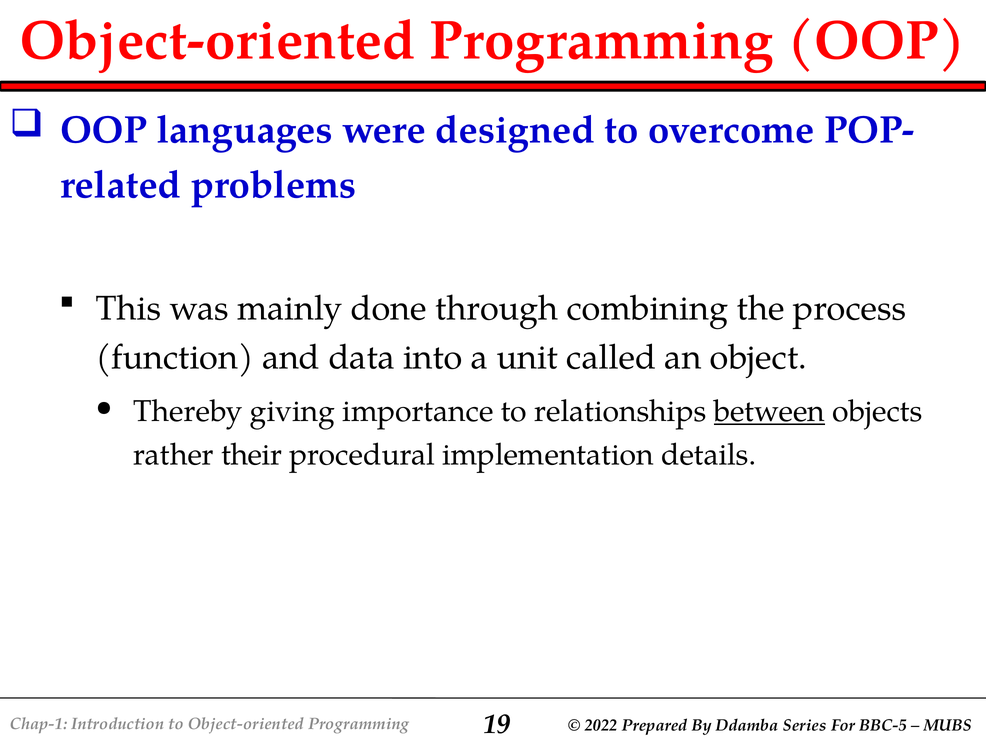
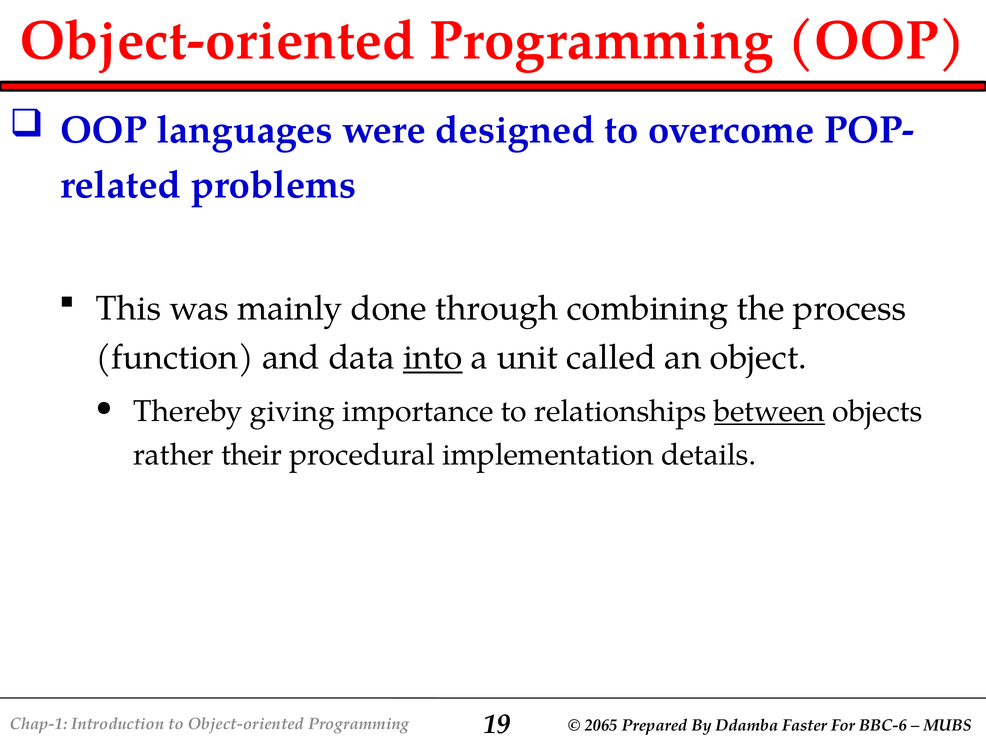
into underline: none -> present
2022: 2022 -> 2065
Series: Series -> Faster
BBC-5: BBC-5 -> BBC-6
